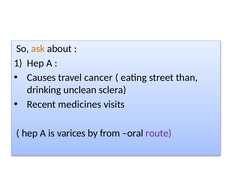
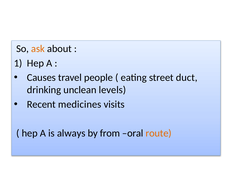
cancer: cancer -> people
than: than -> duct
sclera: sclera -> levels
varices: varices -> always
route colour: purple -> orange
